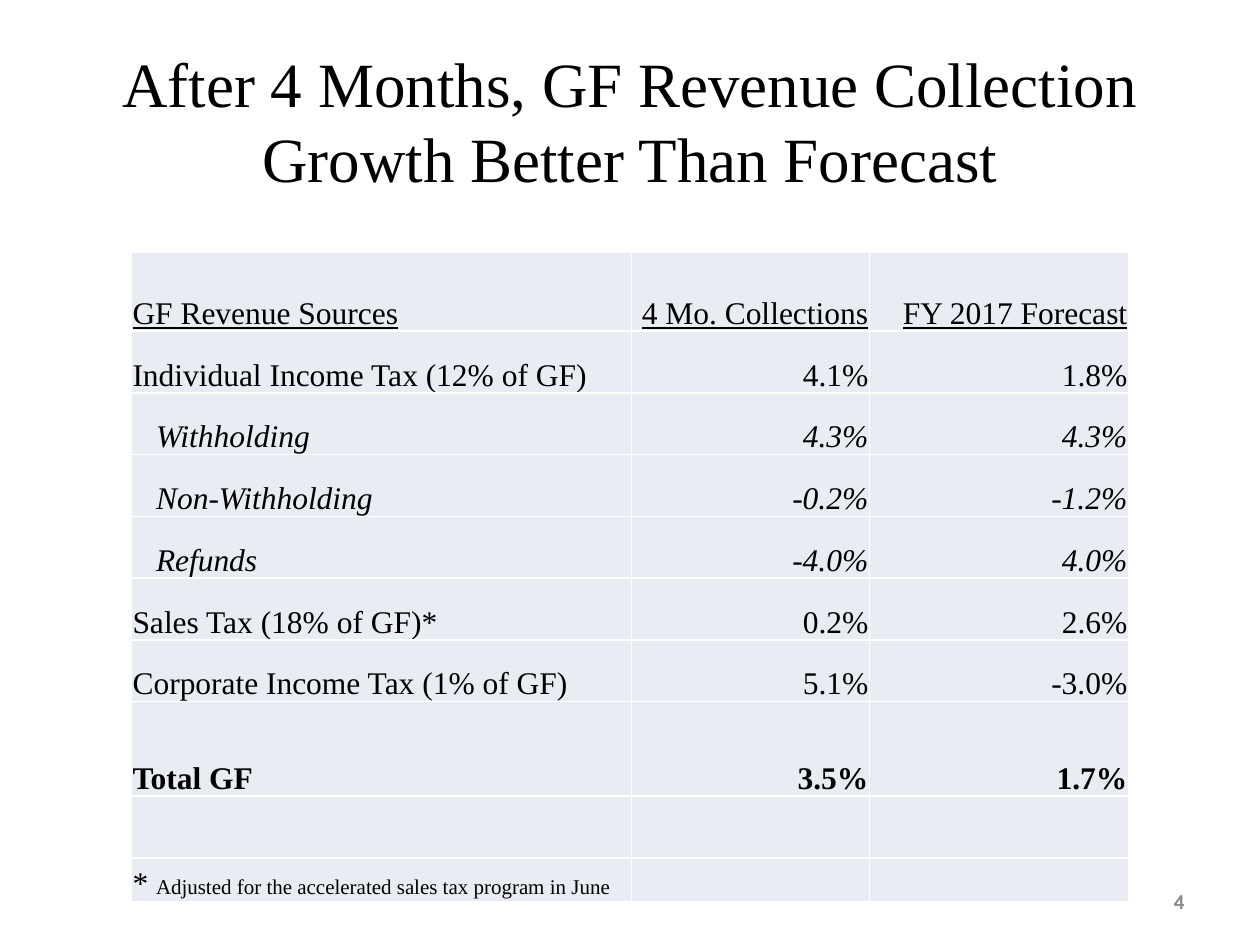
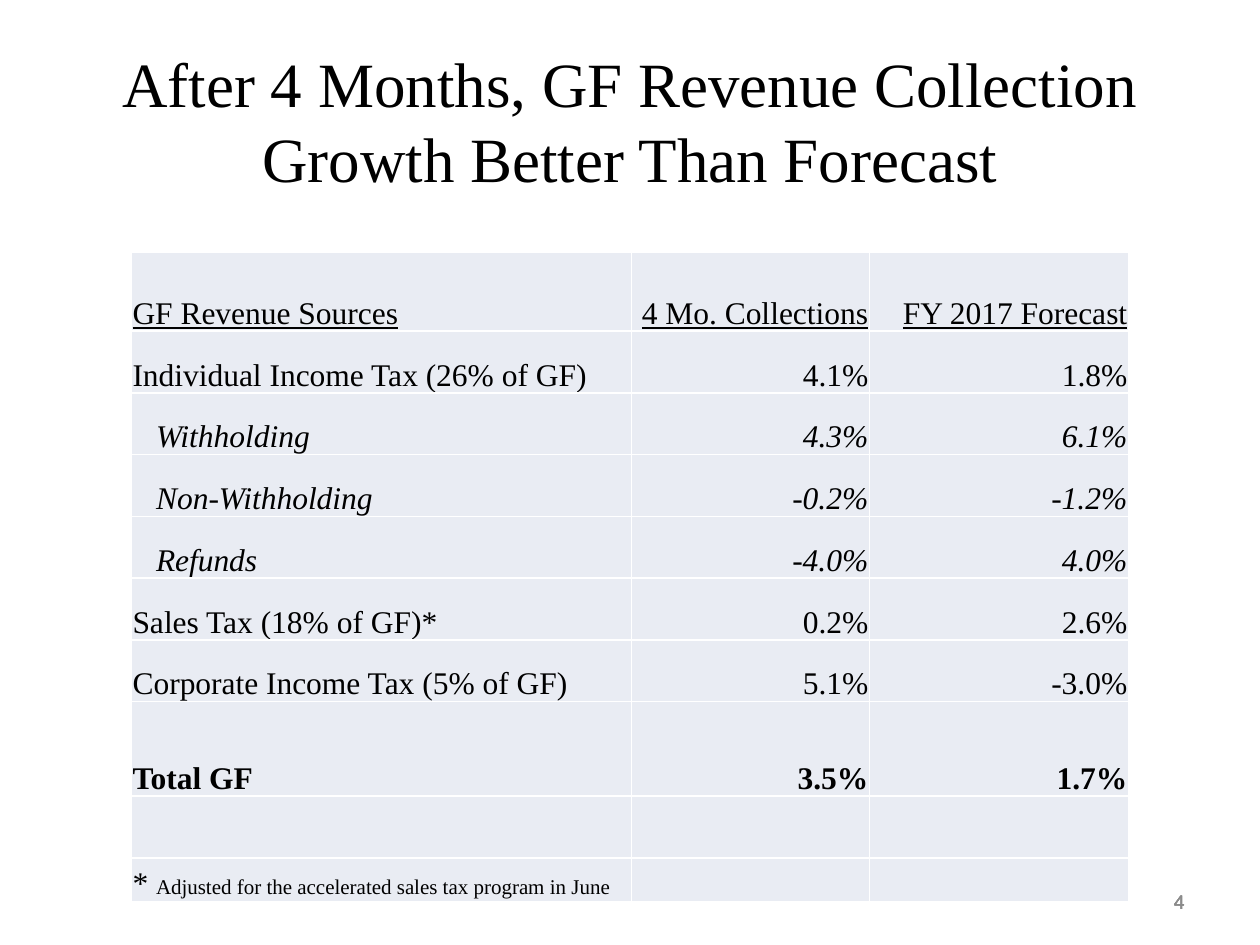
12%: 12% -> 26%
4.3% 4.3%: 4.3% -> 6.1%
1%: 1% -> 5%
